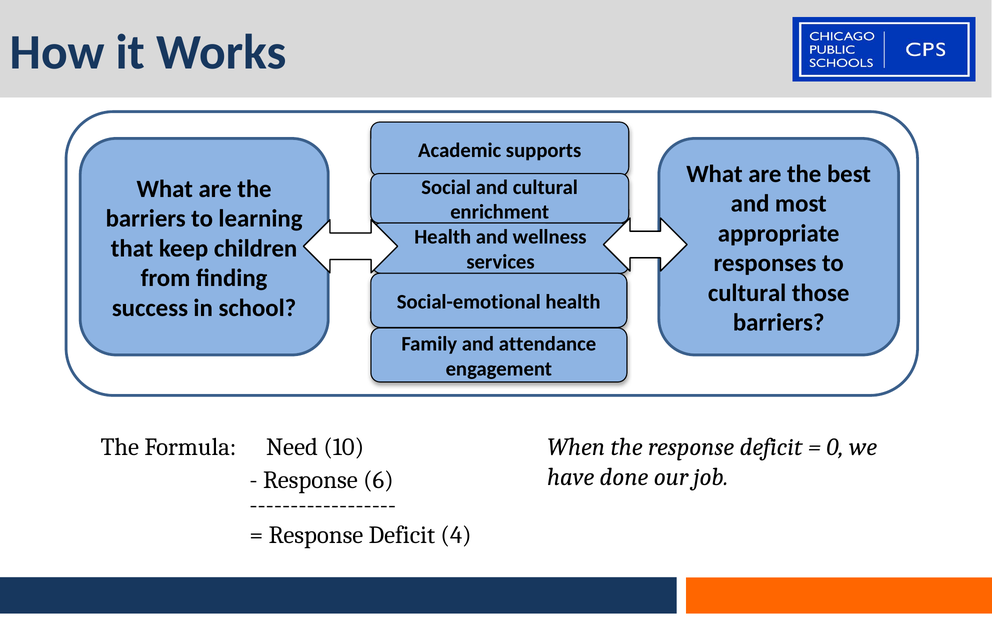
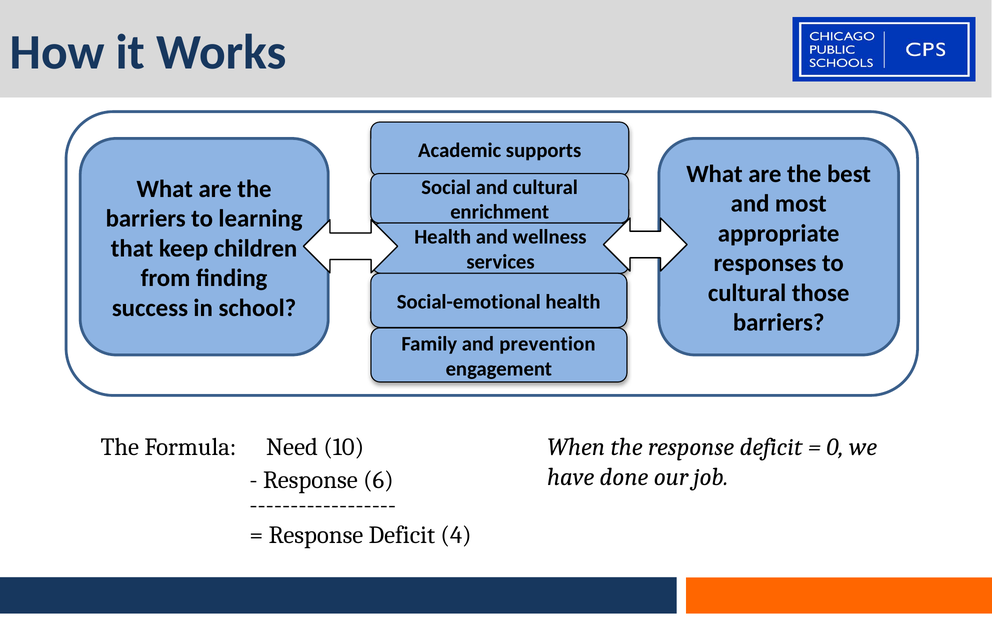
attendance: attendance -> prevention
